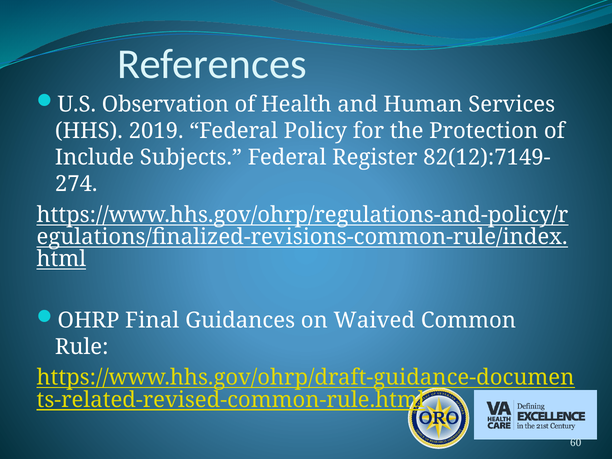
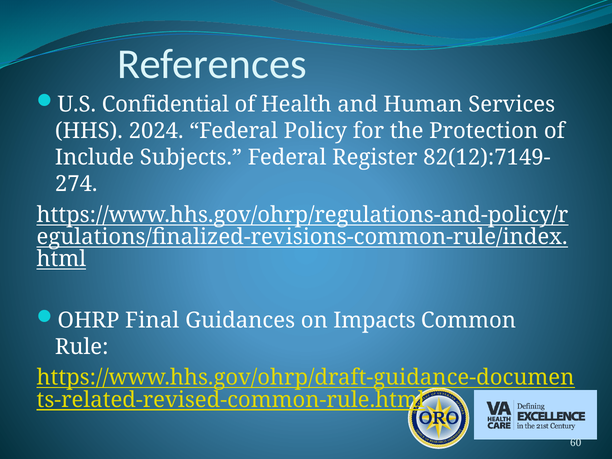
Observation: Observation -> Confidential
2019: 2019 -> 2024
Waived: Waived -> Impacts
